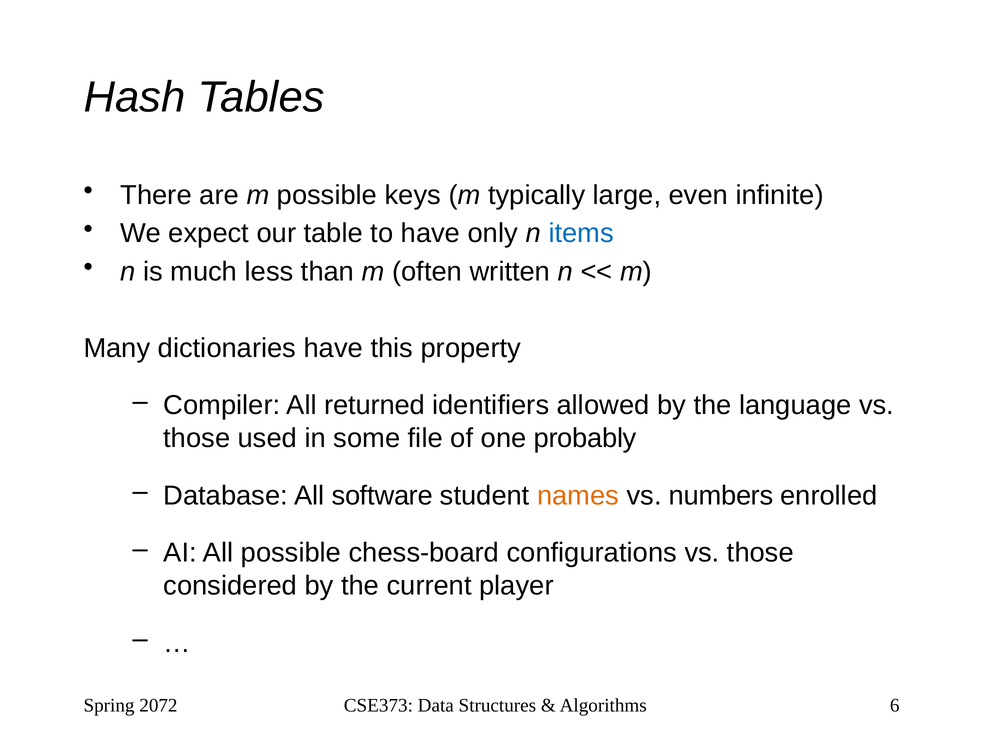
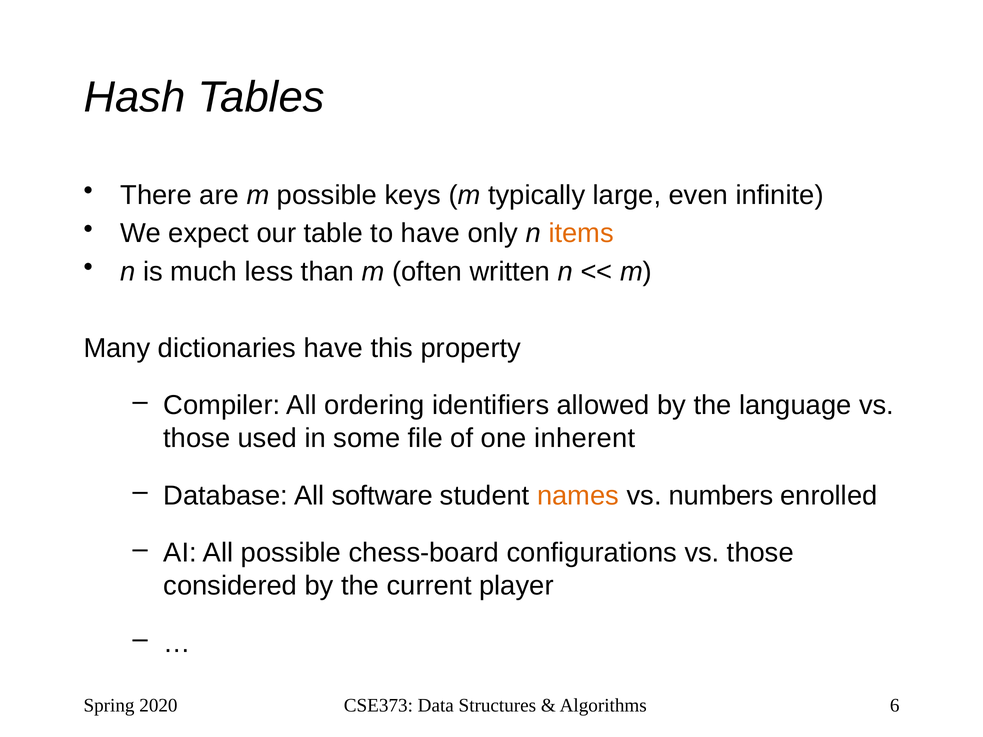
items colour: blue -> orange
returned: returned -> ordering
probably: probably -> inherent
2072: 2072 -> 2020
